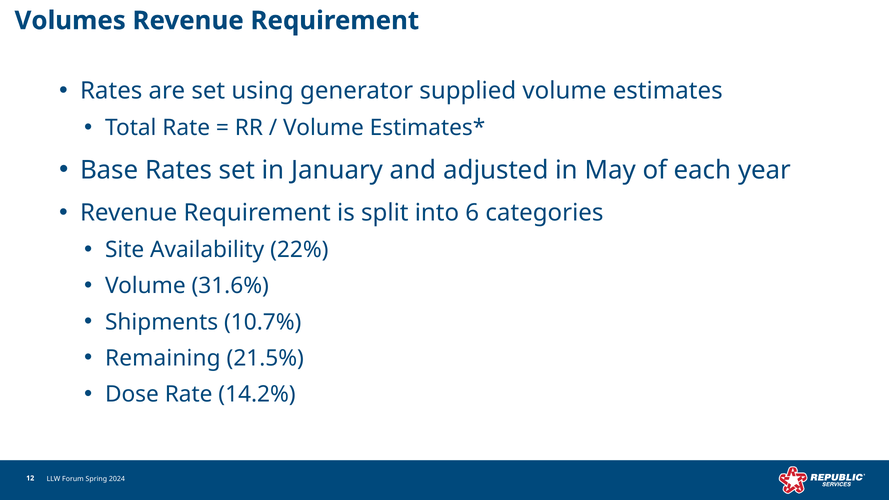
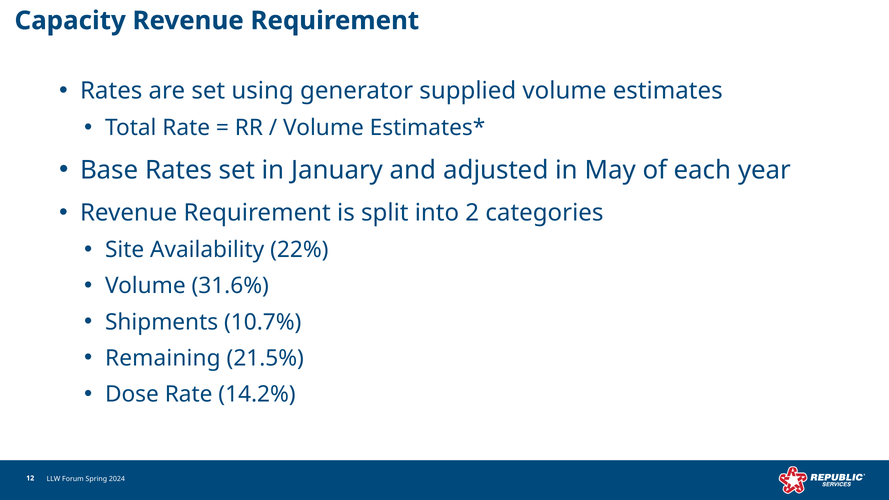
Volumes: Volumes -> Capacity
6: 6 -> 2
